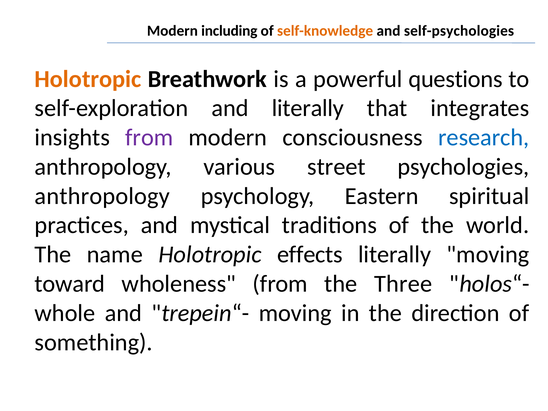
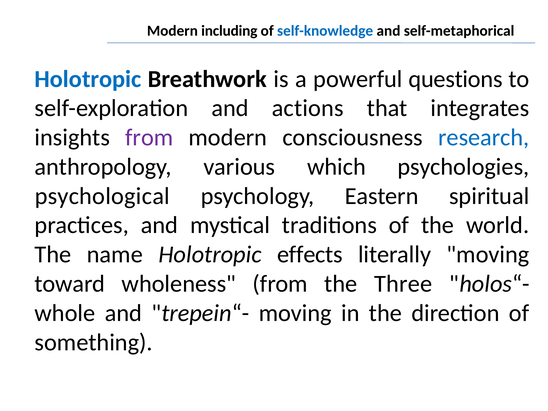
self-knowledge colour: orange -> blue
self-psychologies: self-psychologies -> self-metaphorical
Holotropic at (88, 79) colour: orange -> blue
and literally: literally -> actions
street: street -> which
anthropology at (102, 196): anthropology -> psychological
